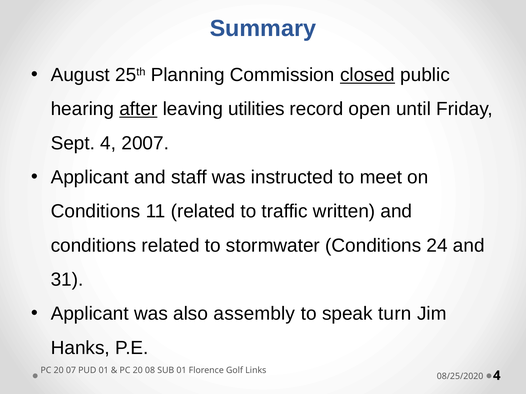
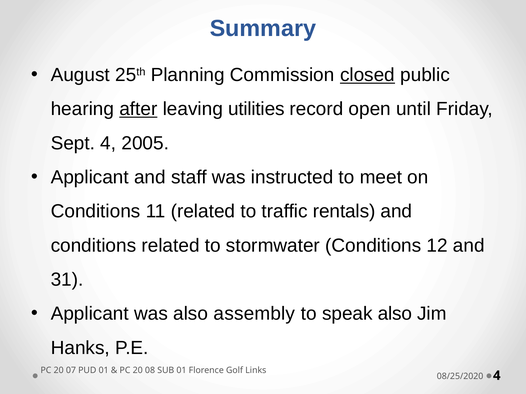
2007: 2007 -> 2005
written: written -> rentals
24: 24 -> 12
speak turn: turn -> also
